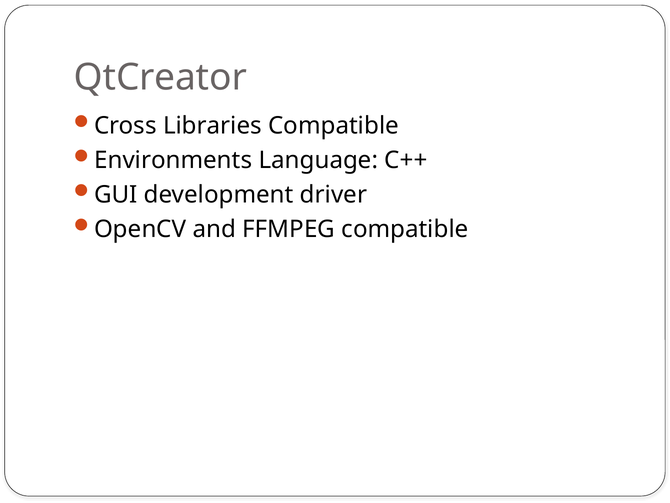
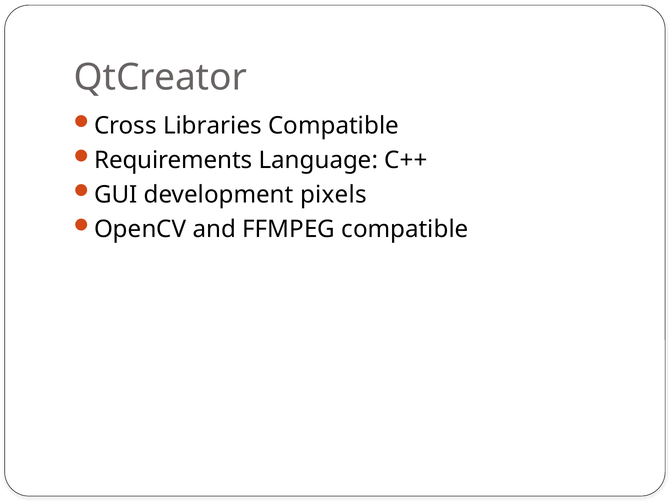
Environments: Environments -> Requirements
driver: driver -> pixels
